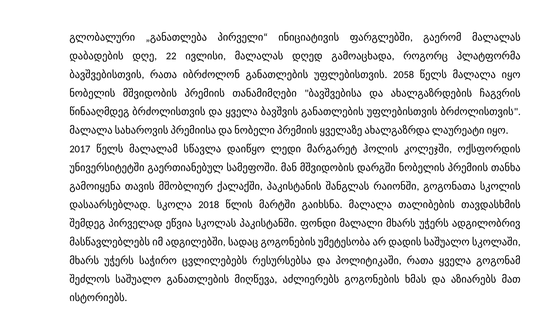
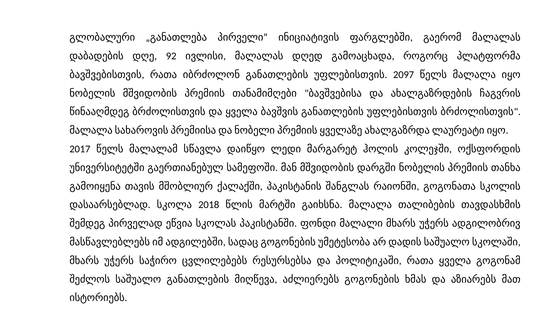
22: 22 -> 92
2058: 2058 -> 2097
